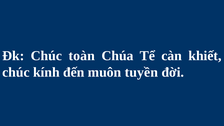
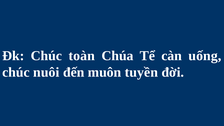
khiết: khiết -> uống
kính: kính -> nuôi
